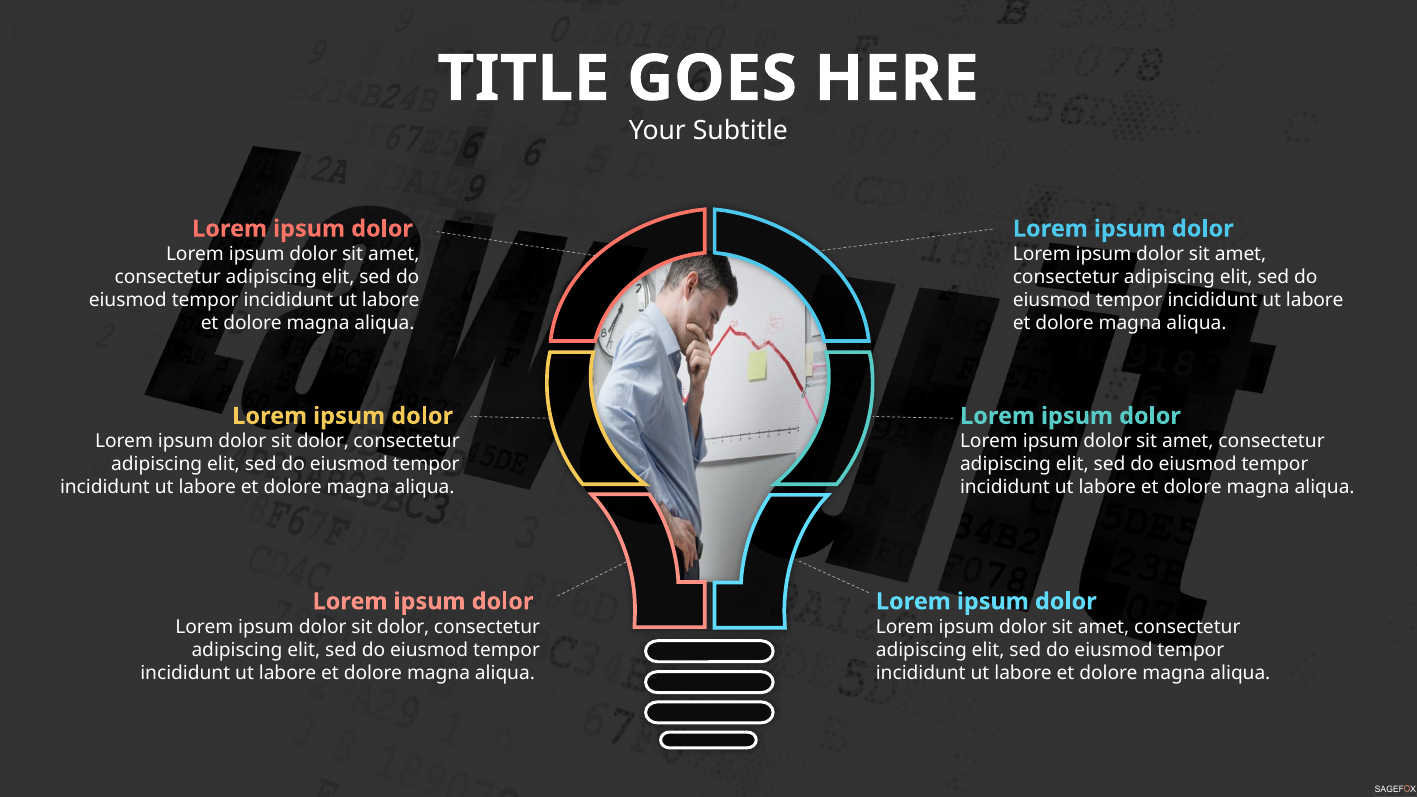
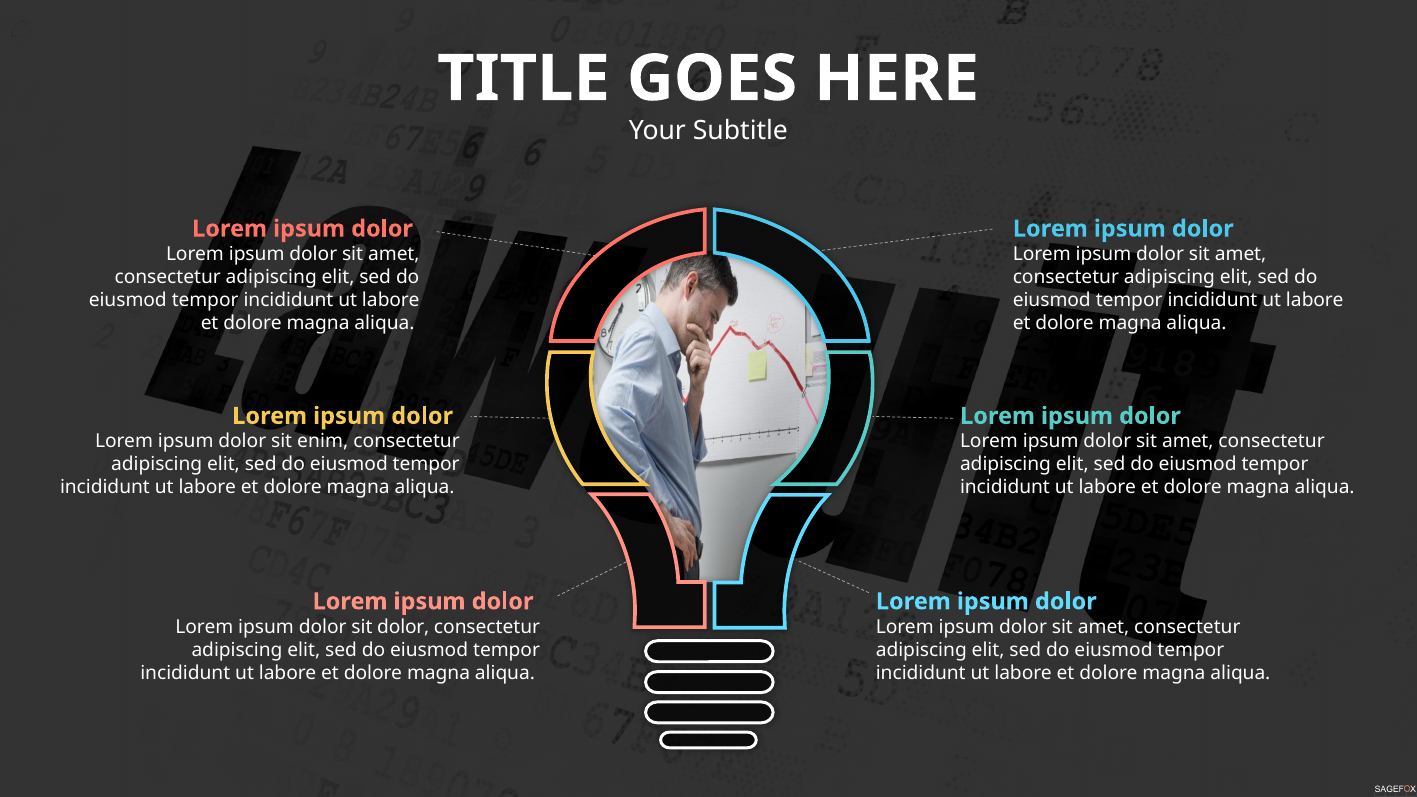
dolor at (323, 441): dolor -> enim
